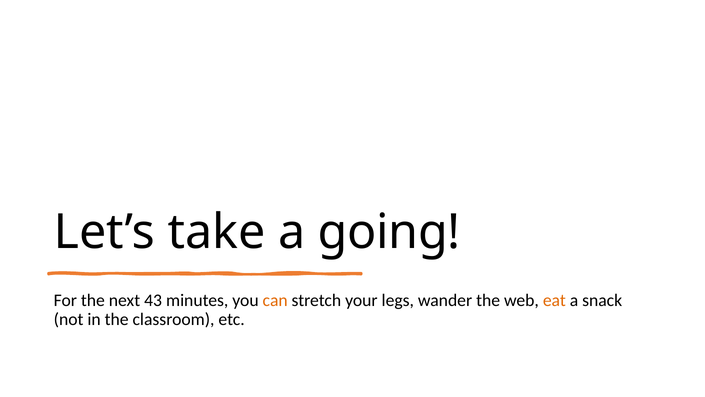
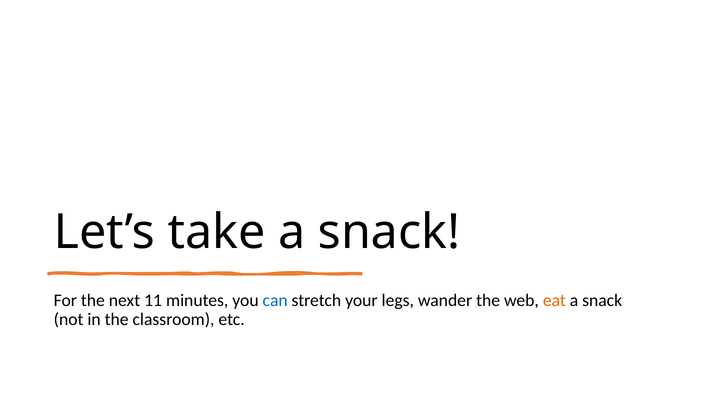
take a going: going -> snack
43: 43 -> 11
can colour: orange -> blue
